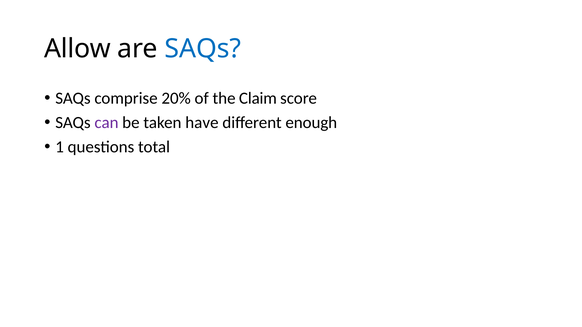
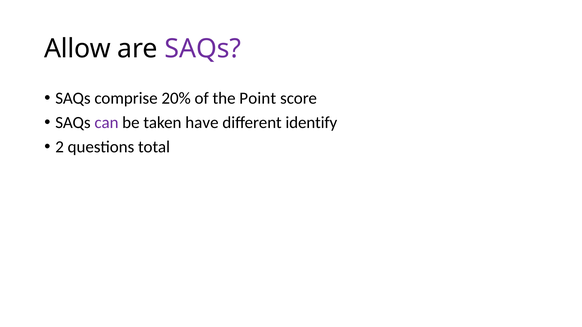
SAQs at (203, 49) colour: blue -> purple
Claim: Claim -> Point
enough: enough -> identify
1: 1 -> 2
